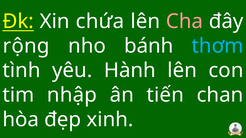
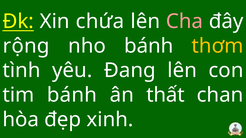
thơm colour: light blue -> yellow
Hành: Hành -> Đang
tim nhập: nhập -> bánh
tiến: tiến -> thất
